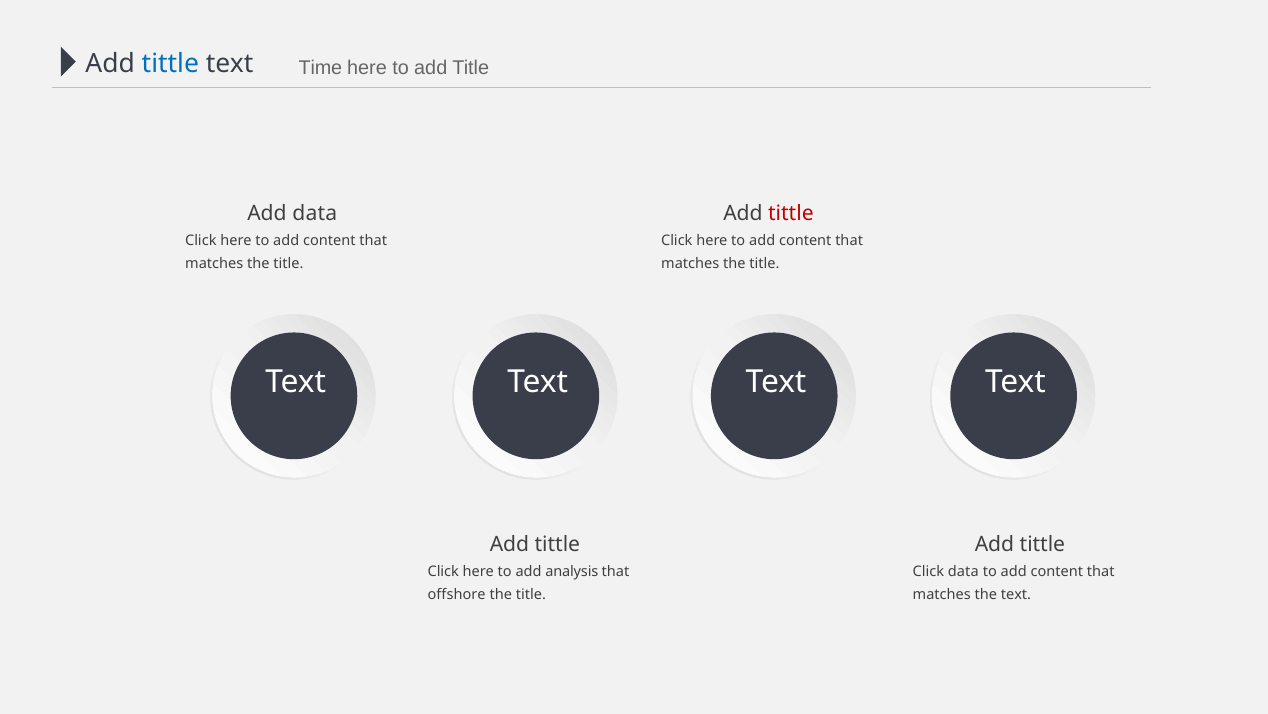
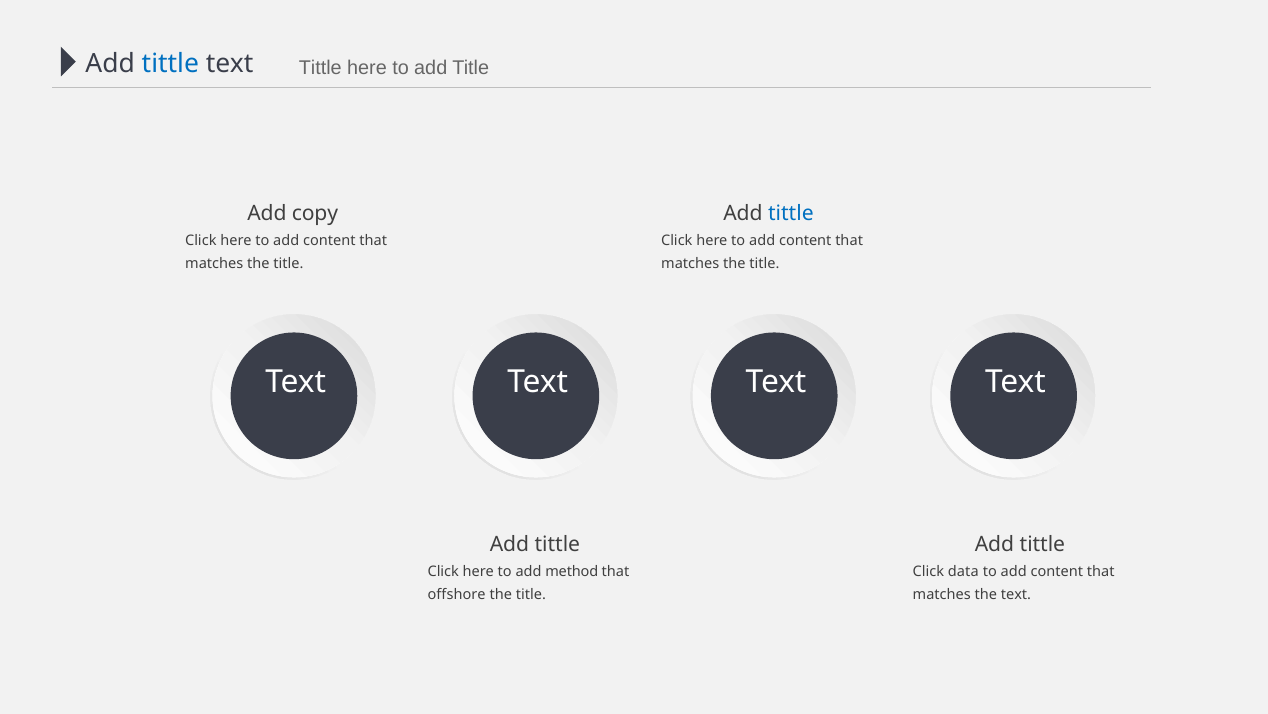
text Time: Time -> Tittle
Add data: data -> copy
tittle at (791, 214) colour: red -> blue
analysis: analysis -> method
